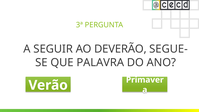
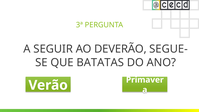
PALAVRA: PALAVRA -> BATATAS
